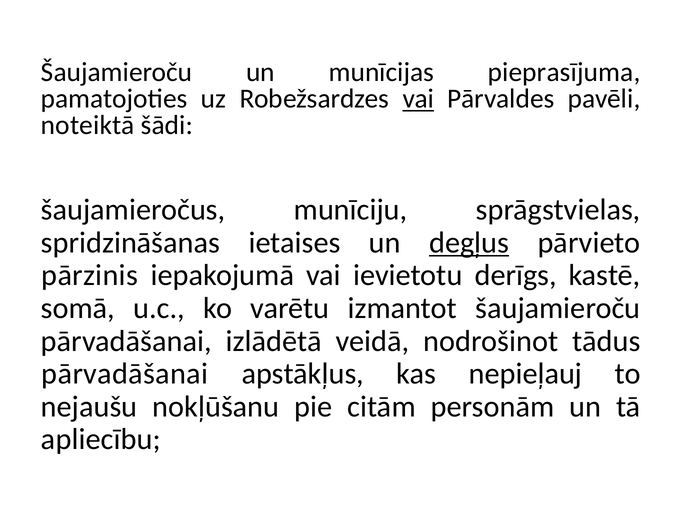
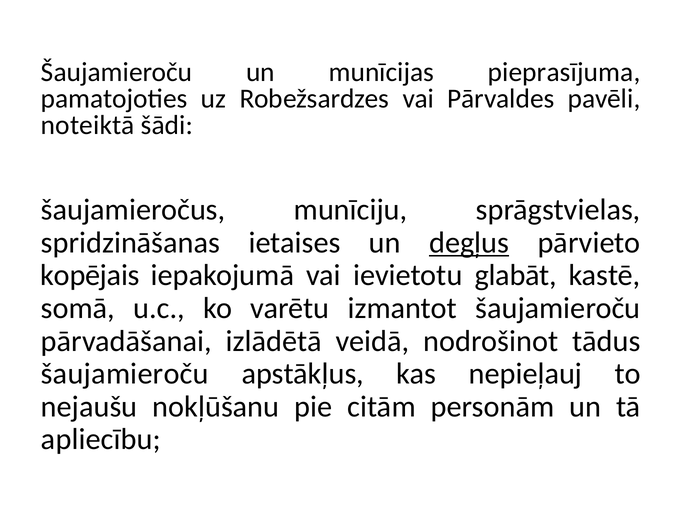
vai at (418, 99) underline: present -> none
pārzinis: pārzinis -> kopējais
derīgs: derīgs -> glabāt
pārvadāšanai at (125, 373): pārvadāšanai -> šaujamieroču
